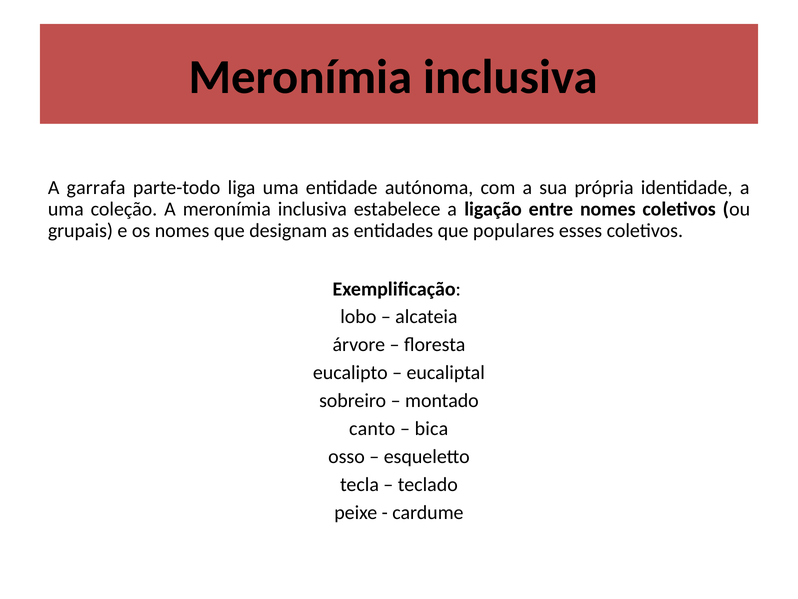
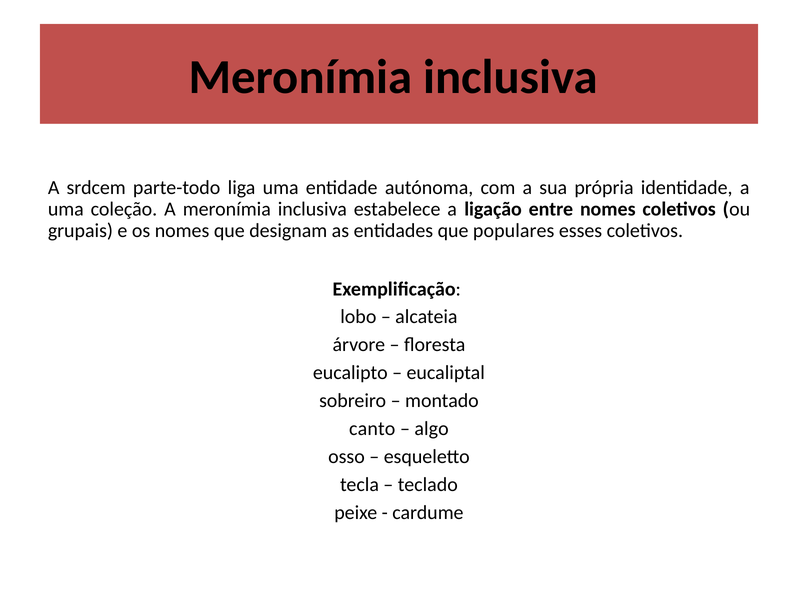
garrafa: garrafa -> srdcem
bica: bica -> algo
